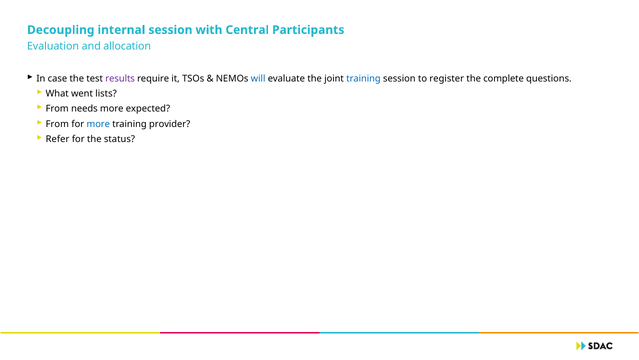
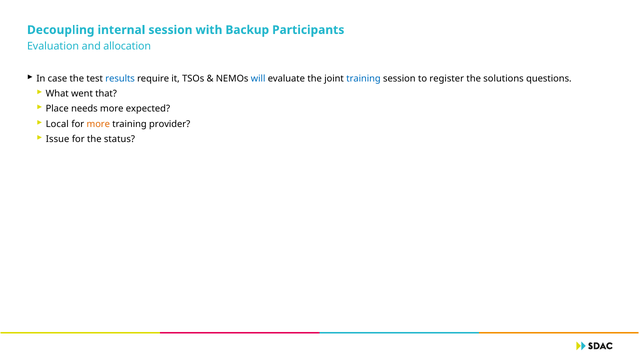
Central: Central -> Backup
results colour: purple -> blue
complete: complete -> solutions
lists: lists -> that
From at (57, 109): From -> Place
From at (57, 124): From -> Local
more at (98, 124) colour: blue -> orange
Refer: Refer -> Issue
